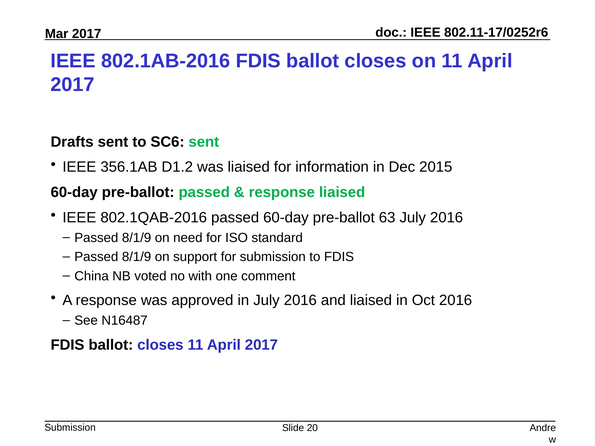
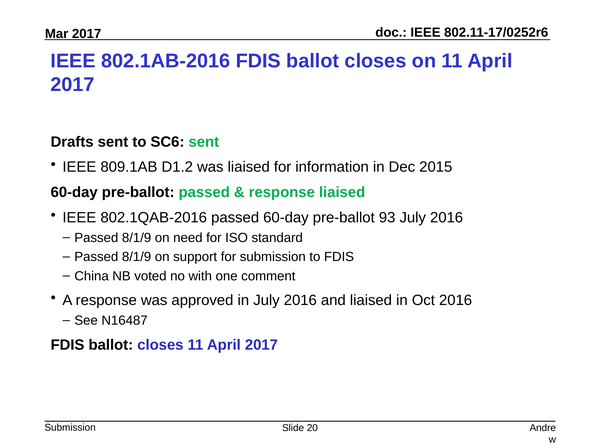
356.1AB: 356.1AB -> 809.1AB
63: 63 -> 93
